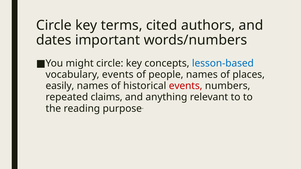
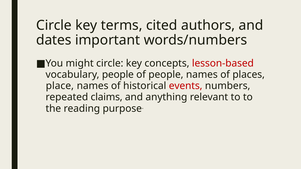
lesson-based colour: blue -> red
vocabulary events: events -> people
easily: easily -> place
